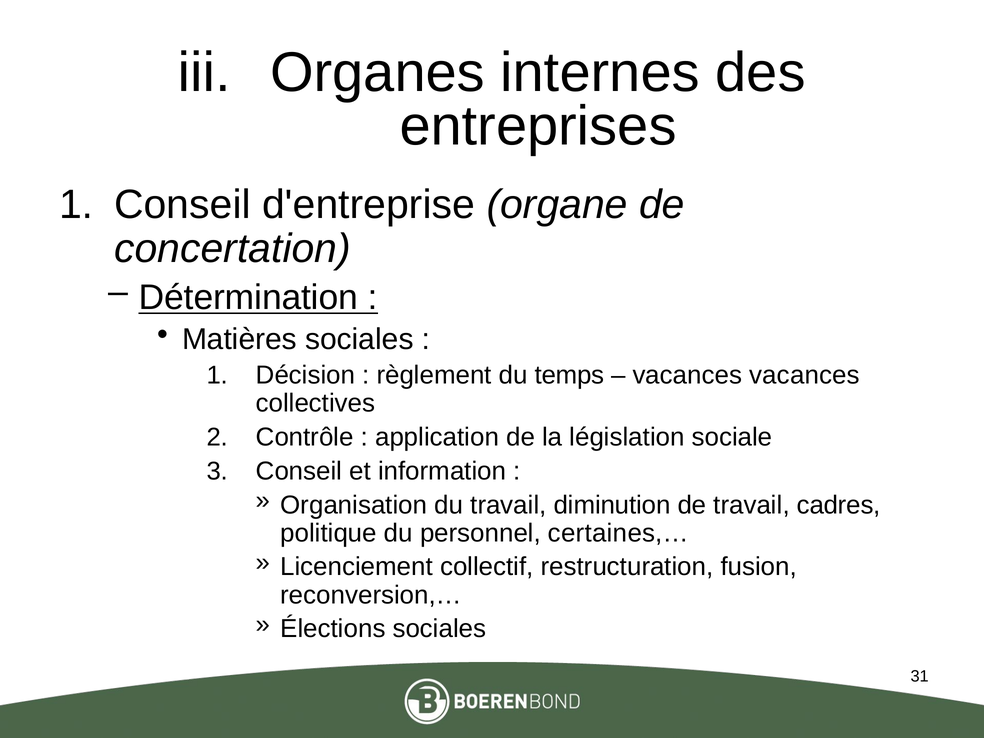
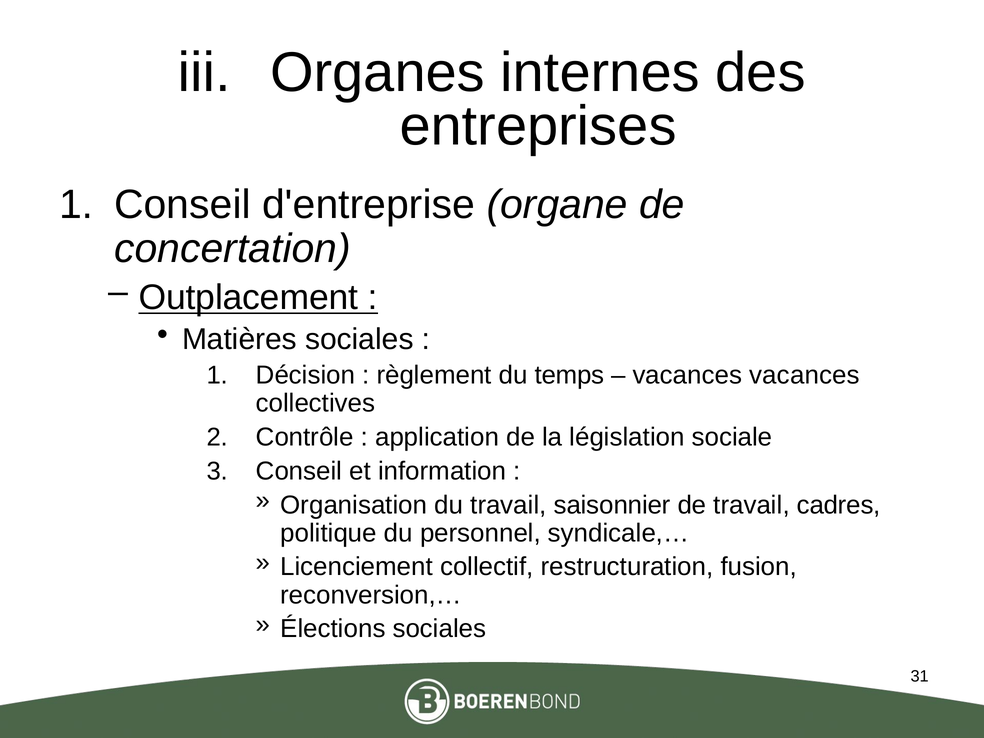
Détermination: Détermination -> Outplacement
diminution: diminution -> saisonnier
certaines,…: certaines,… -> syndicale,…
